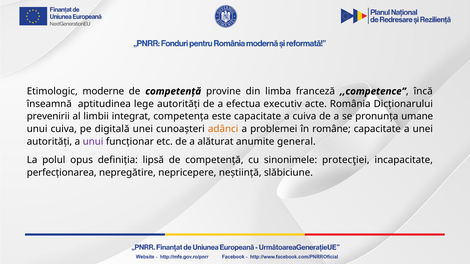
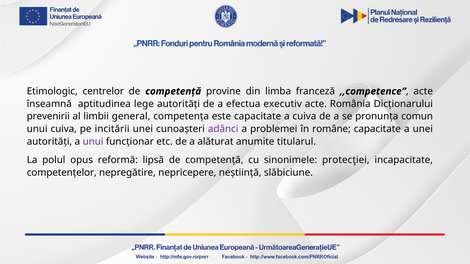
moderne: moderne -> centrelor
încă at (423, 91): încă -> acte
integrat: integrat -> general
umane: umane -> comun
digitală: digitală -> incitării
adânci colour: orange -> purple
general: general -> titularul
definiția: definiția -> reformă
perfecționarea: perfecționarea -> competențelor
